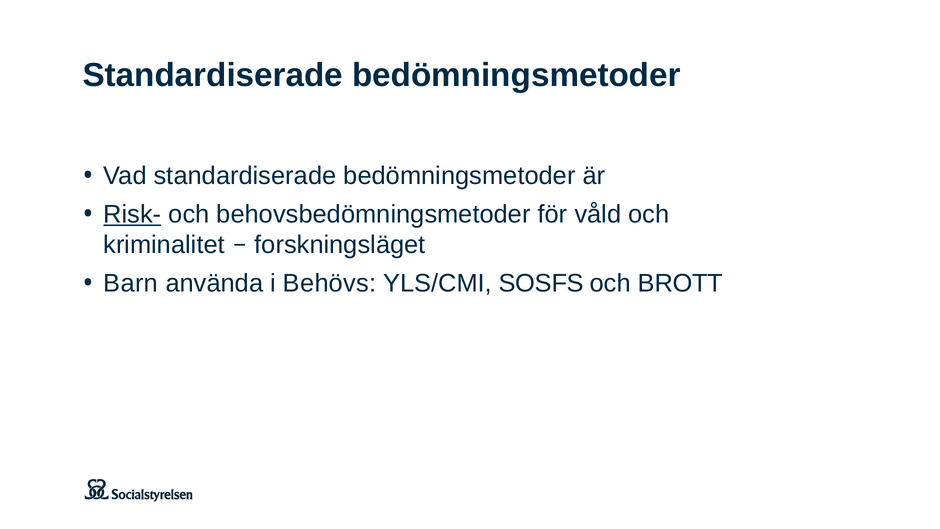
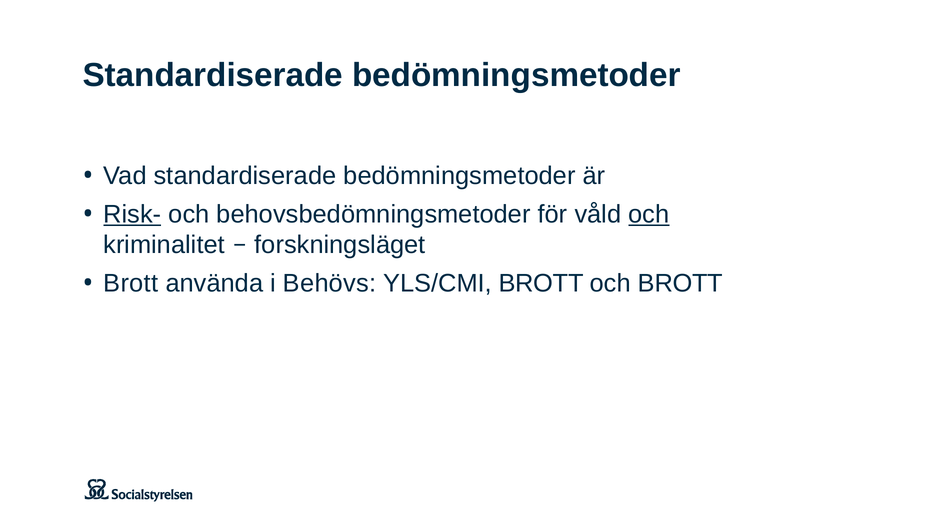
och at (649, 214) underline: none -> present
Barn at (131, 283): Barn -> Brott
YLS/CMI SOSFS: SOSFS -> BROTT
